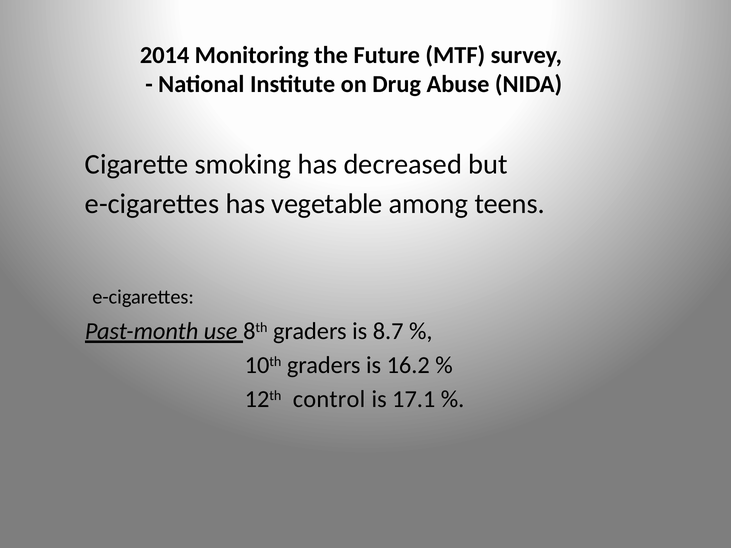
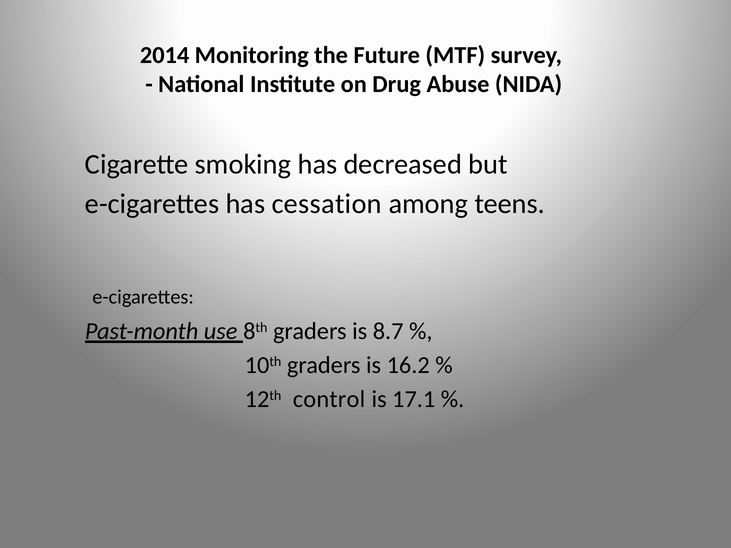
vegetable: vegetable -> cessation
